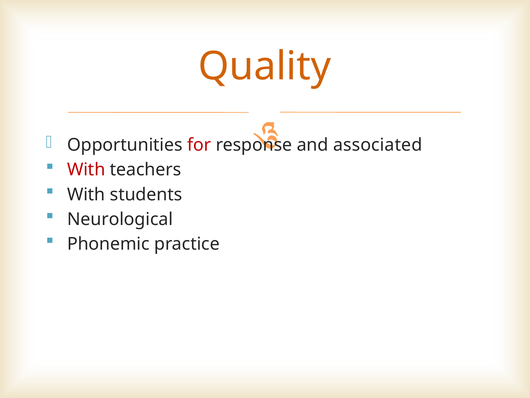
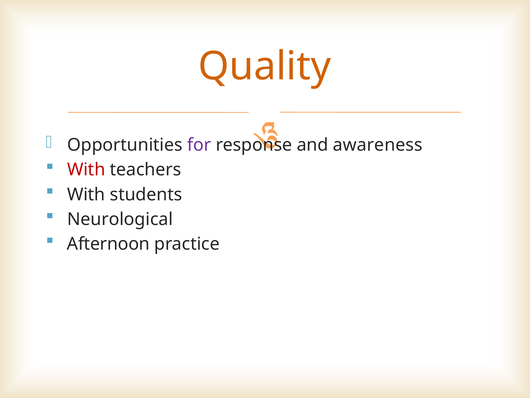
for colour: red -> purple
associated: associated -> awareness
Phonemic: Phonemic -> Afternoon
